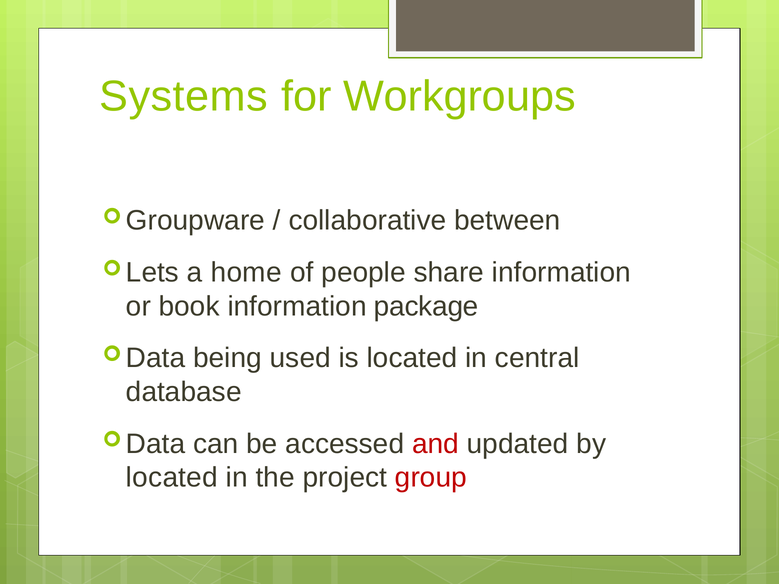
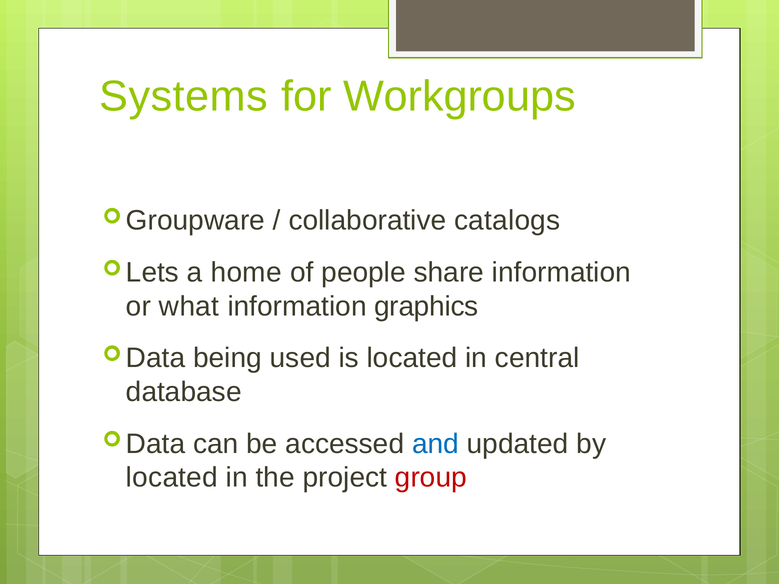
between: between -> catalogs
book: book -> what
package: package -> graphics
and colour: red -> blue
